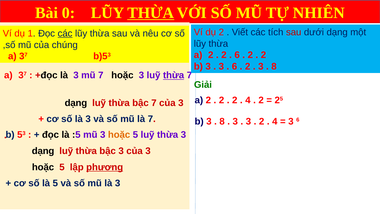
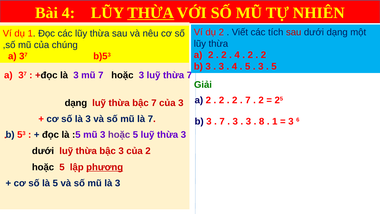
Bài 0: 0 -> 4
các at (65, 33) underline: present -> none
6 at (237, 55): 6 -> 4
6 at (234, 66): 6 -> 4
2 at (248, 66): 2 -> 5
8 at (274, 66): 8 -> 5
thừa at (174, 75) underline: present -> none
4 at (248, 100): 4 -> 7
8 at (222, 121): 8 -> 7
2 at (262, 121): 2 -> 8
4 at (275, 121): 4 -> 1
hoặc at (119, 135) colour: orange -> purple
dạng at (43, 151): dạng -> dưới
3 của 3: 3 -> 2
